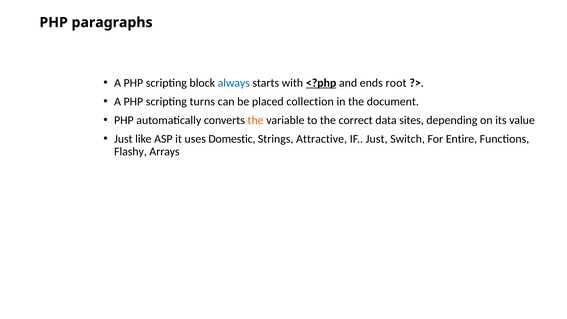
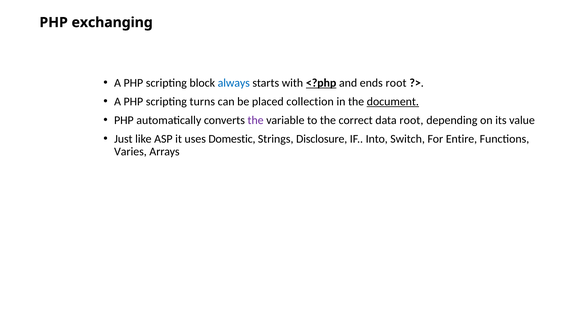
paragraphs: paragraphs -> exchanging
document underline: none -> present
the at (256, 120) colour: orange -> purple
data sites: sites -> root
Attractive: Attractive -> Disclosure
IF Just: Just -> Into
Flashy: Flashy -> Varies
